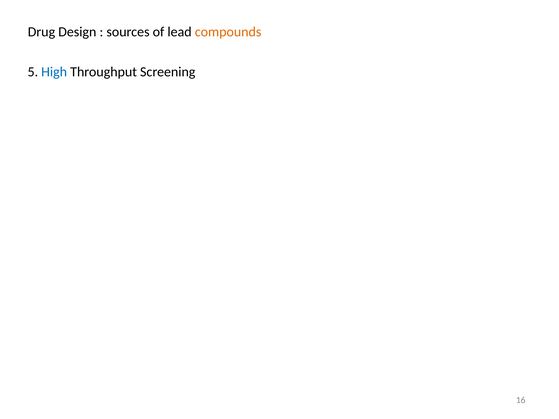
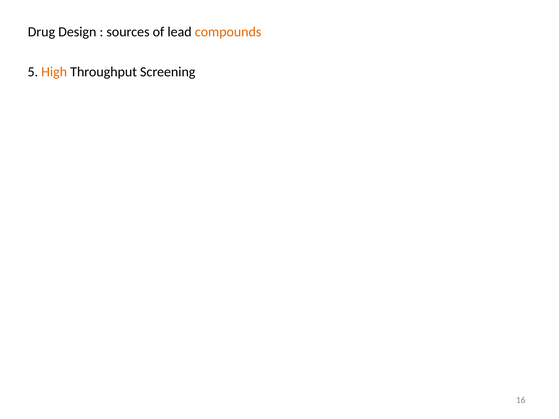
High colour: blue -> orange
